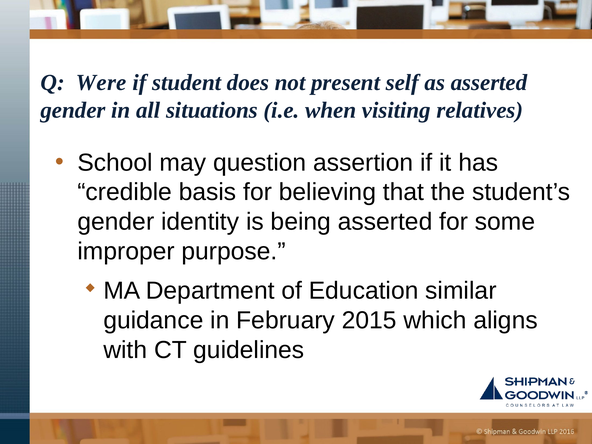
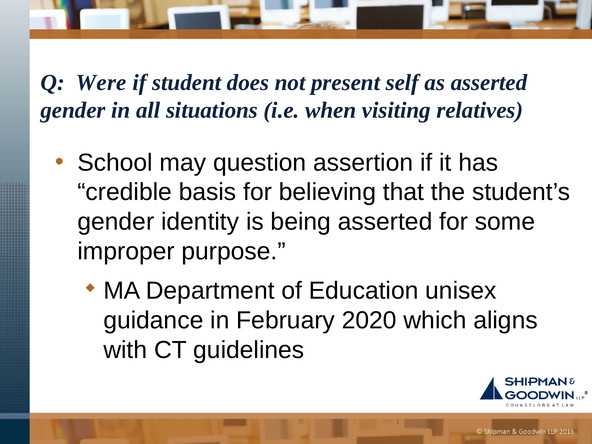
similar: similar -> unisex
2015: 2015 -> 2020
